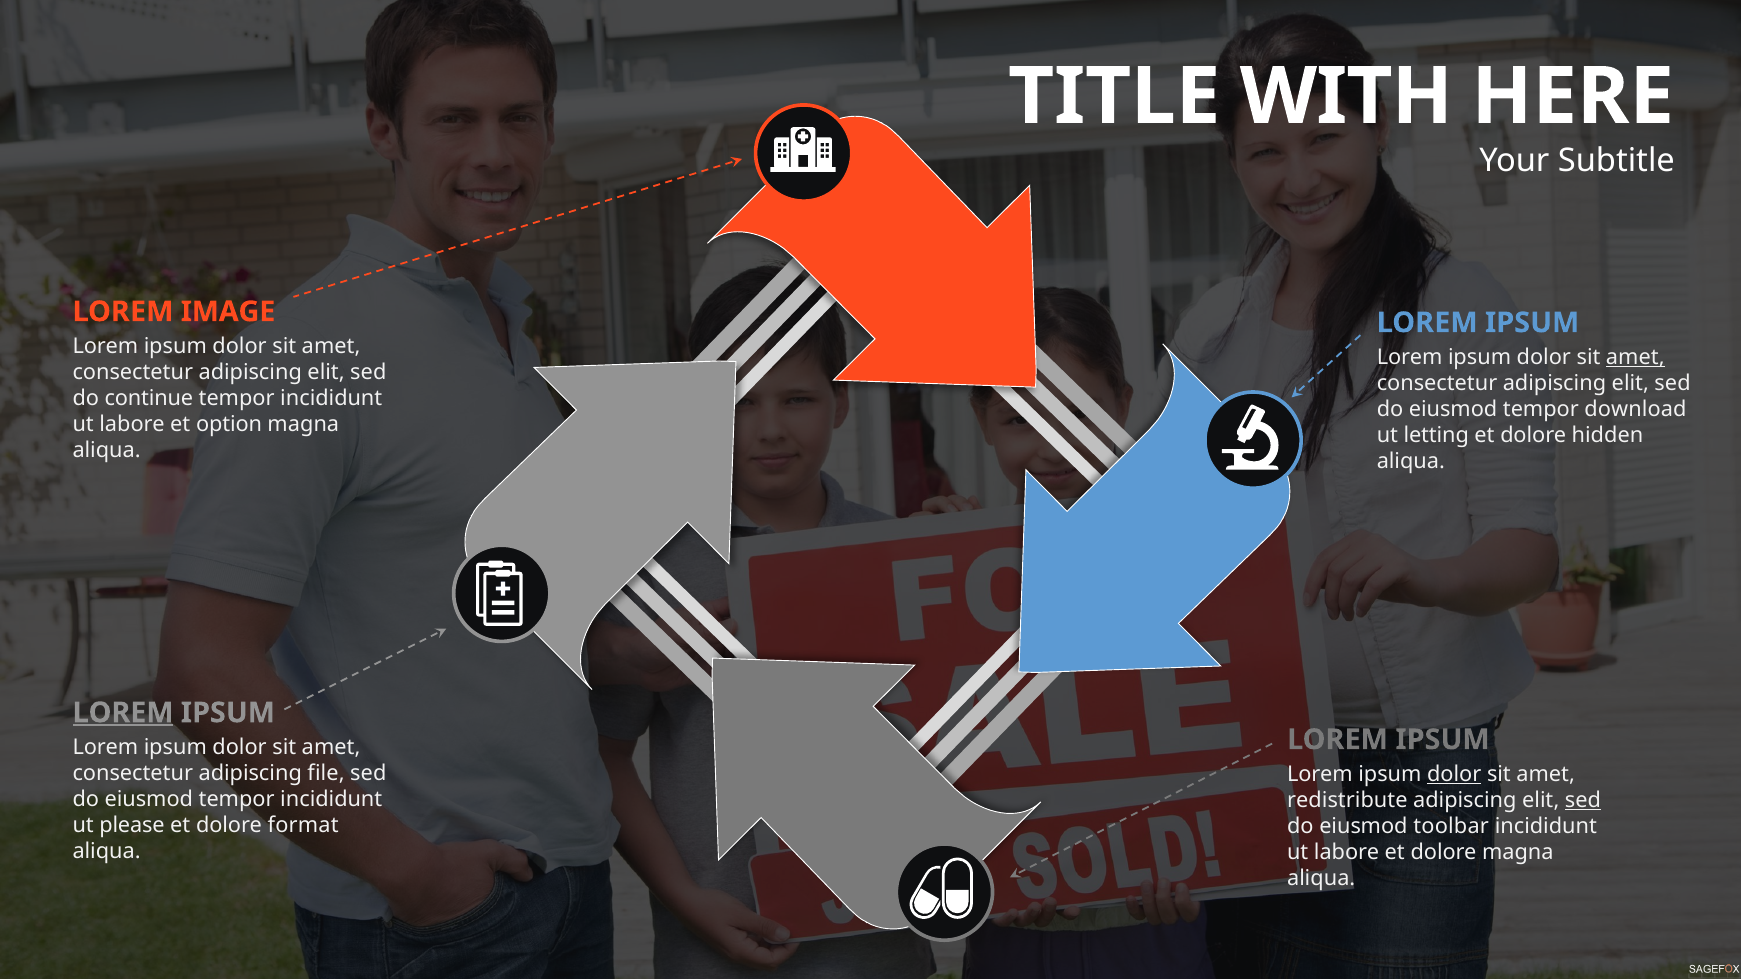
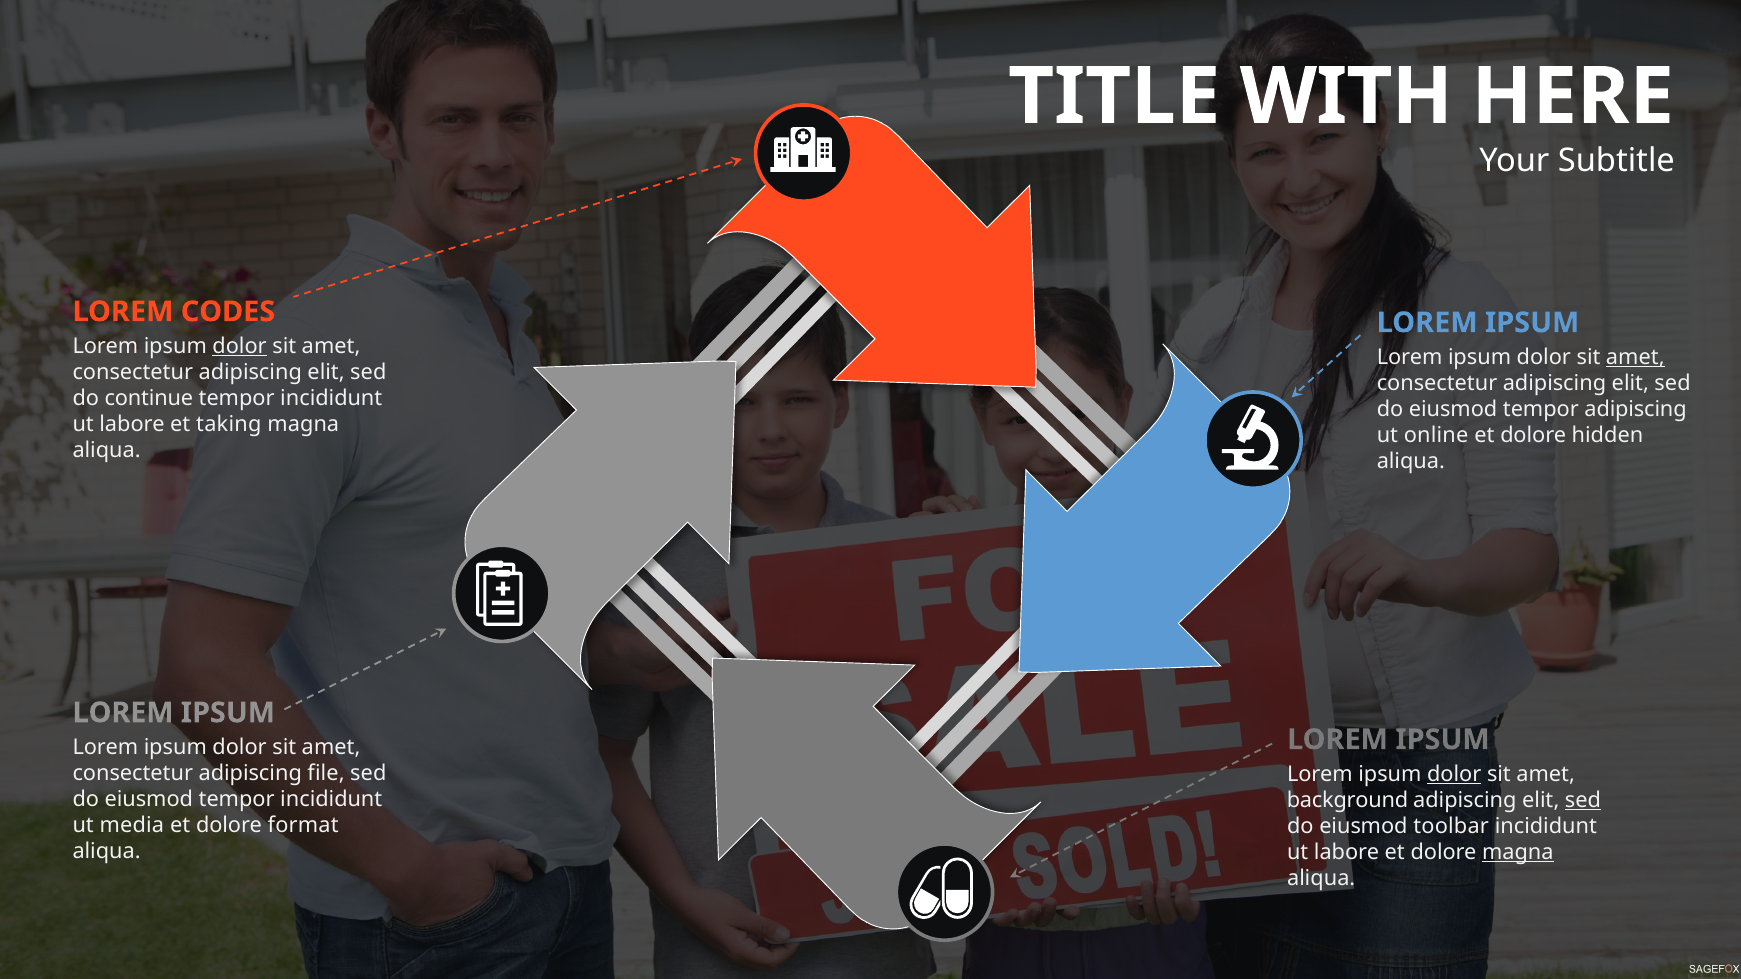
IMAGE: IMAGE -> CODES
dolor at (240, 346) underline: none -> present
tempor download: download -> adipiscing
option: option -> taking
letting: letting -> online
LOREM at (123, 713) underline: present -> none
redistribute: redistribute -> background
please: please -> media
magna at (1518, 853) underline: none -> present
